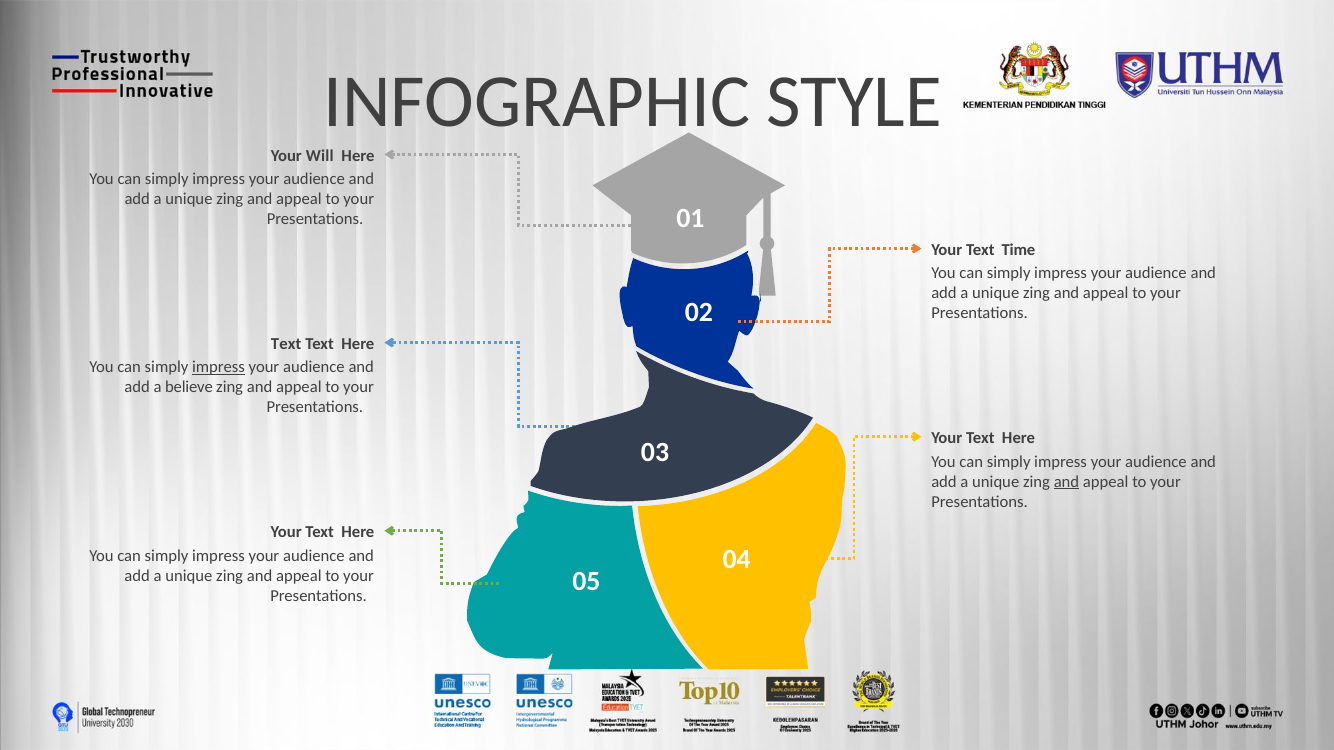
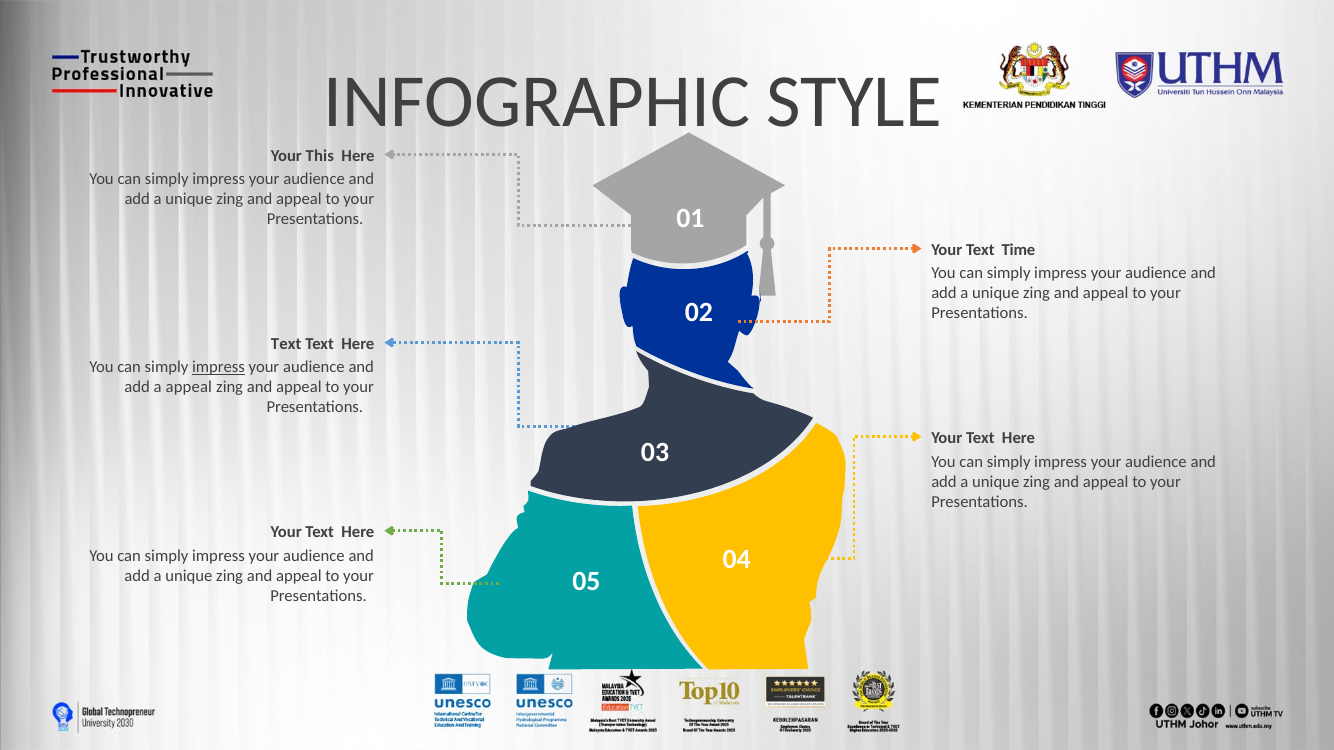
Will: Will -> This
a believe: believe -> appeal
and at (1067, 482) underline: present -> none
